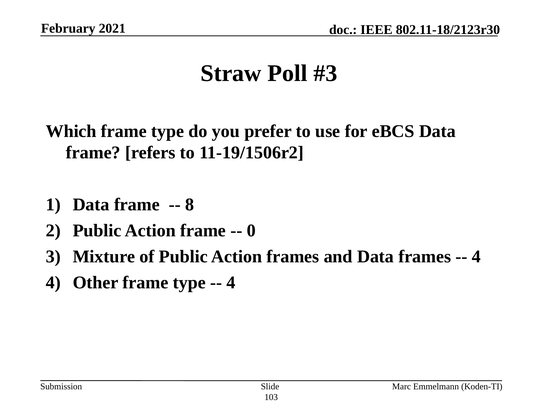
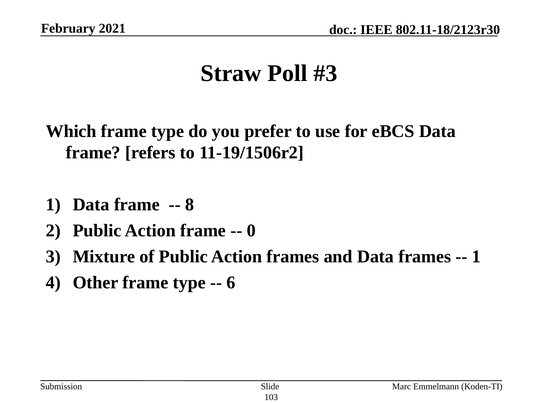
4 at (476, 257): 4 -> 1
4 at (231, 283): 4 -> 6
